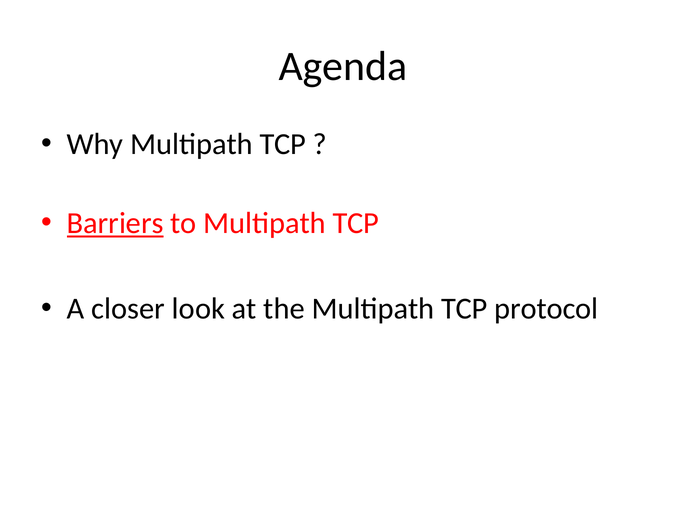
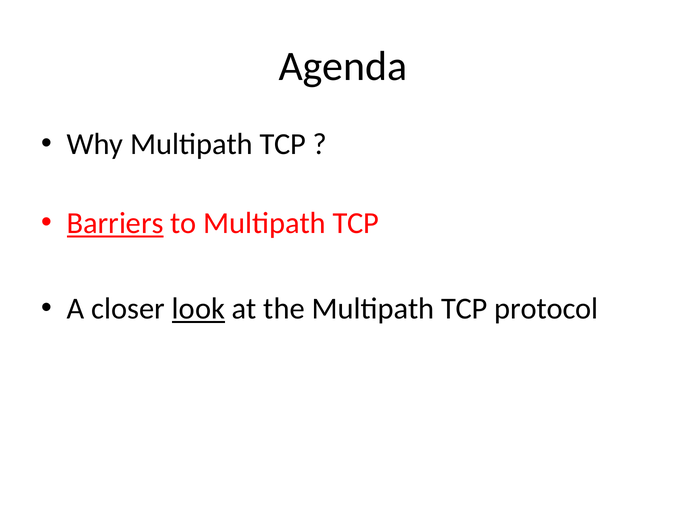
look underline: none -> present
